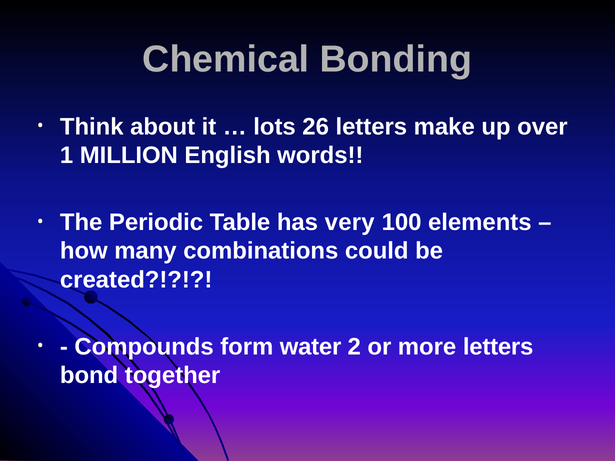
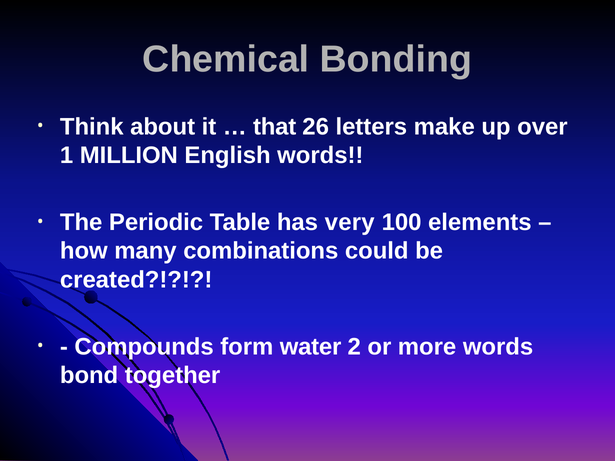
lots: lots -> that
more letters: letters -> words
